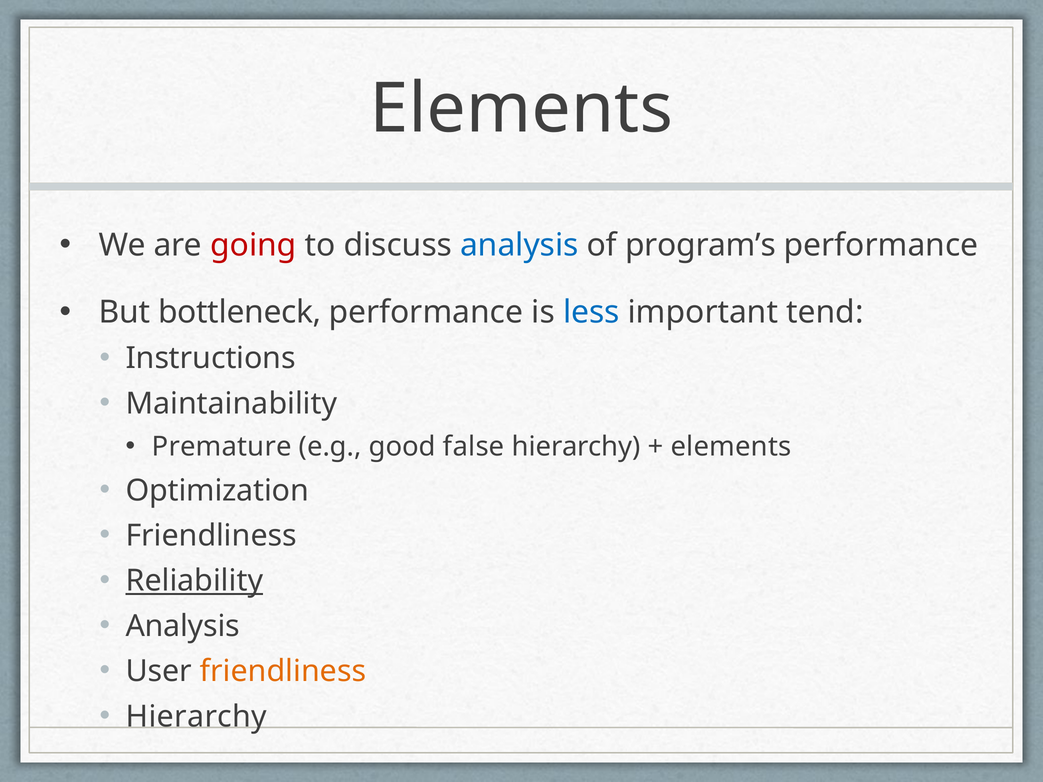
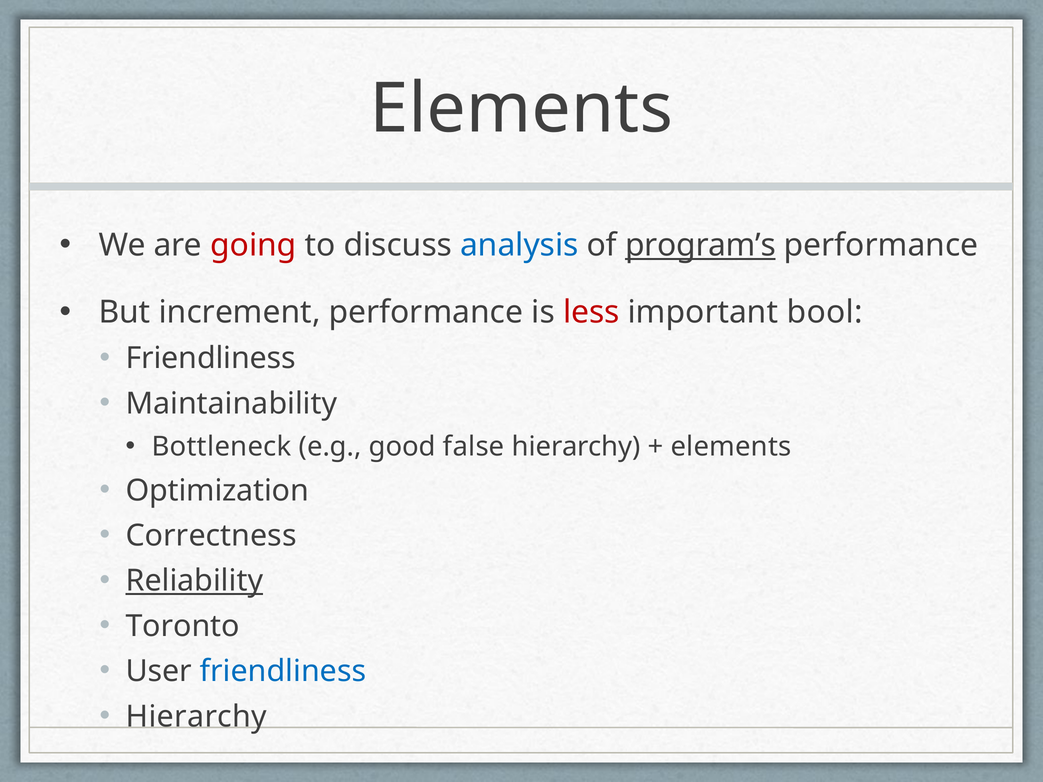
program’s underline: none -> present
bottleneck: bottleneck -> increment
less colour: blue -> red
tend: tend -> bool
Instructions at (211, 358): Instructions -> Friendliness
Premature: Premature -> Bottleneck
Friendliness at (211, 536): Friendliness -> Correctness
Analysis at (183, 626): Analysis -> Toronto
friendliness at (283, 671) colour: orange -> blue
